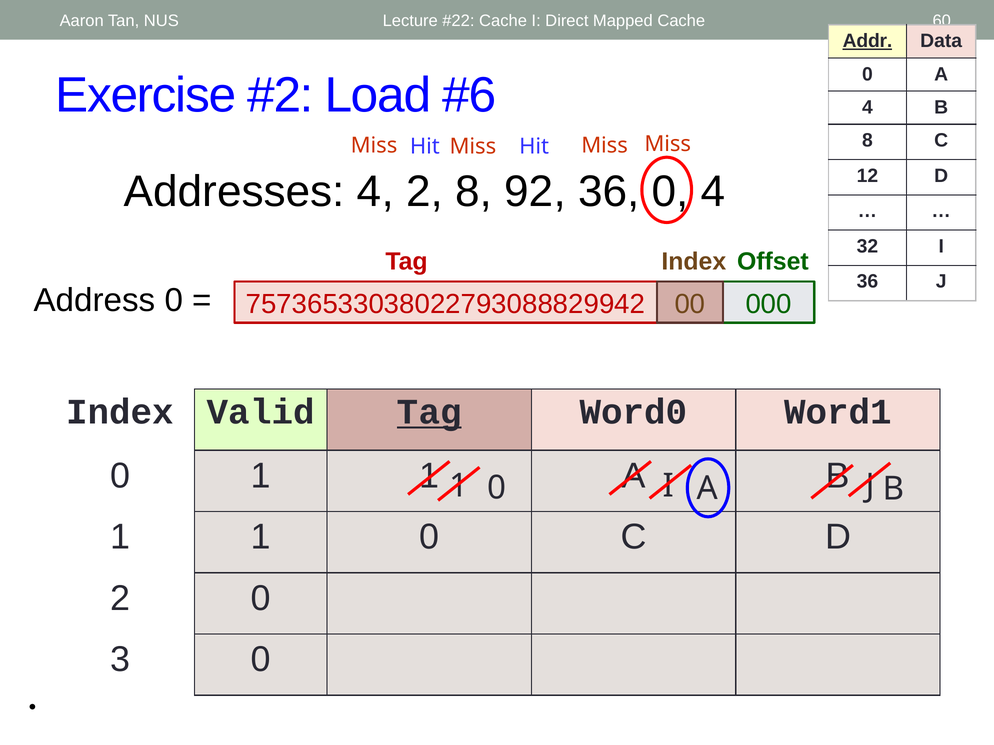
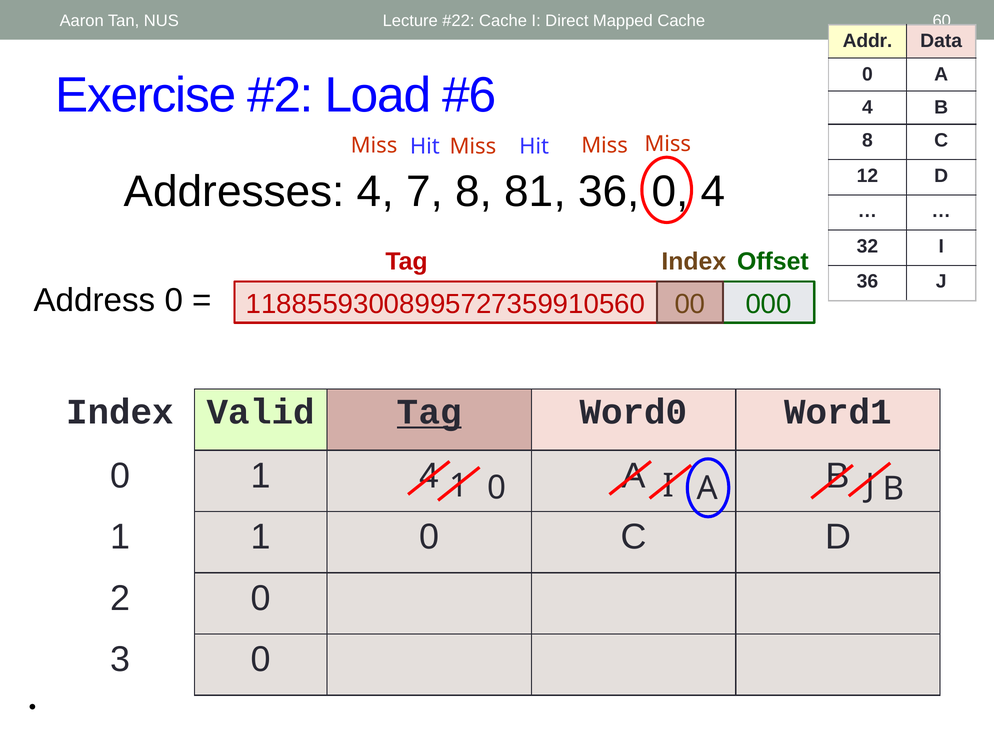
Addr underline: present -> none
4 2: 2 -> 7
92: 92 -> 81
75736533038022793088829942: 75736533038022793088829942 -> 11885593008995727359910560
0 1 1: 1 -> 4
